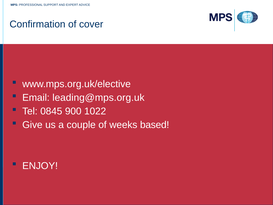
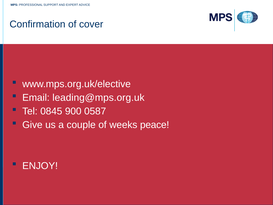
1022: 1022 -> 0587
based: based -> peace
